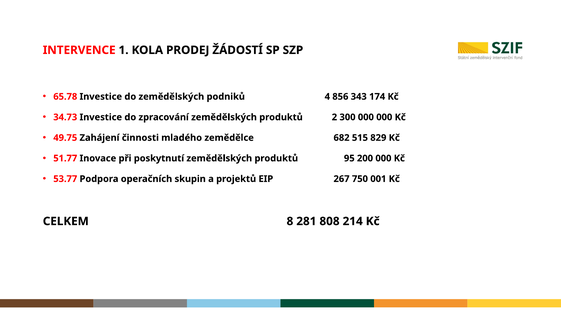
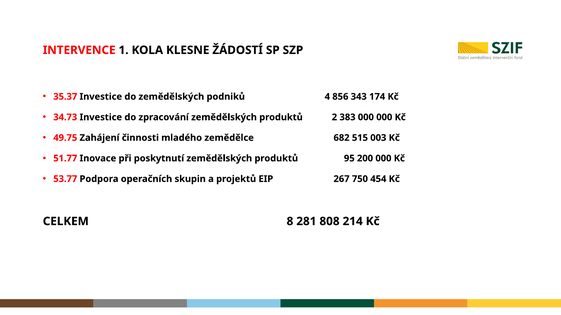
PRODEJ: PRODEJ -> KLESNE
65.78: 65.78 -> 35.37
300: 300 -> 383
829: 829 -> 003
001: 001 -> 454
